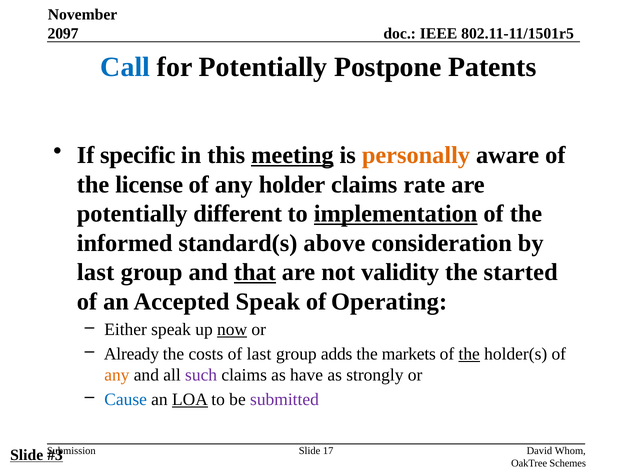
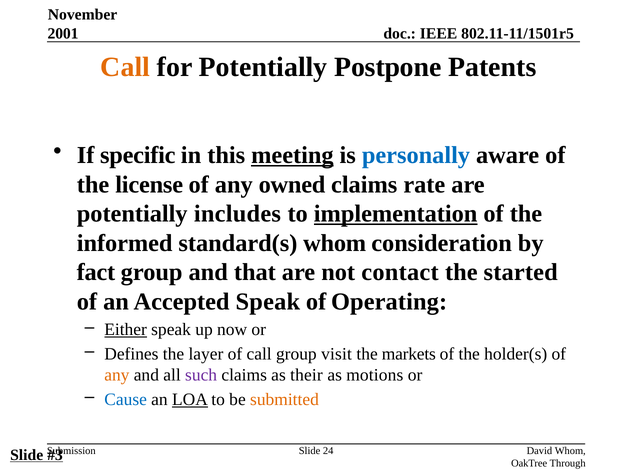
2097: 2097 -> 2001
Call at (125, 67) colour: blue -> orange
personally colour: orange -> blue
holder: holder -> owned
different: different -> includes
standard(s above: above -> whom
last at (96, 272): last -> fact
that underline: present -> none
validity: validity -> contact
Either underline: none -> present
now underline: present -> none
Already: Already -> Defines
costs: costs -> layer
of last: last -> call
adds: adds -> visit
the at (469, 354) underline: present -> none
have: have -> their
strongly: strongly -> motions
submitted colour: purple -> orange
17: 17 -> 24
Schemes: Schemes -> Through
